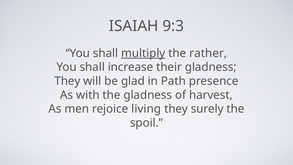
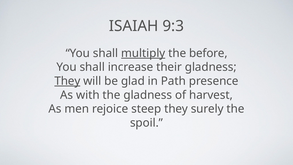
rather: rather -> before
They at (67, 81) underline: none -> present
living: living -> steep
